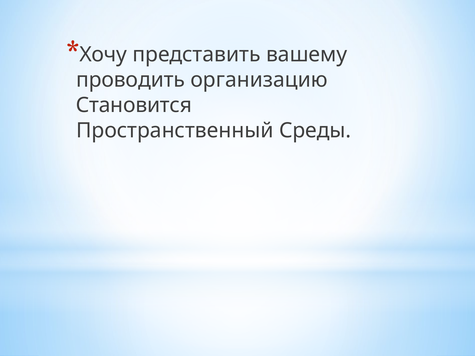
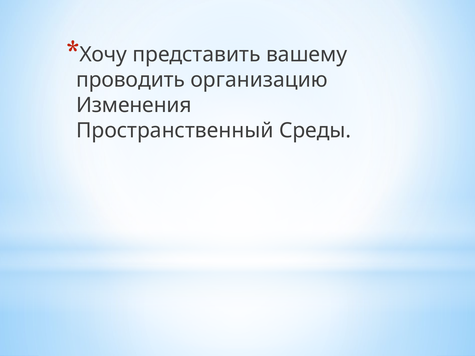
Становится: Становится -> Изменения
